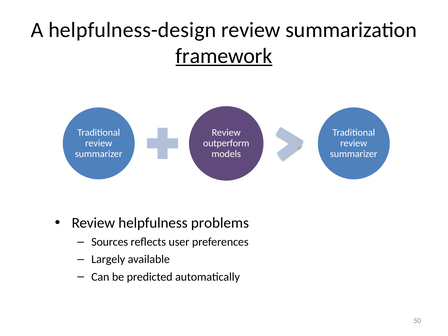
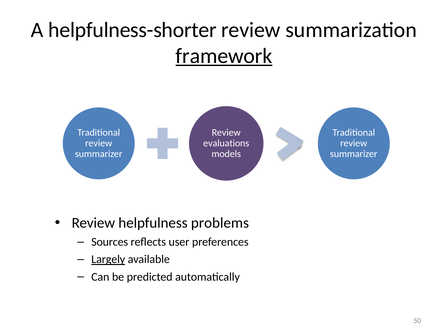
helpfulness-design: helpfulness-design -> helpfulness-shorter
outperform: outperform -> evaluations
Largely underline: none -> present
